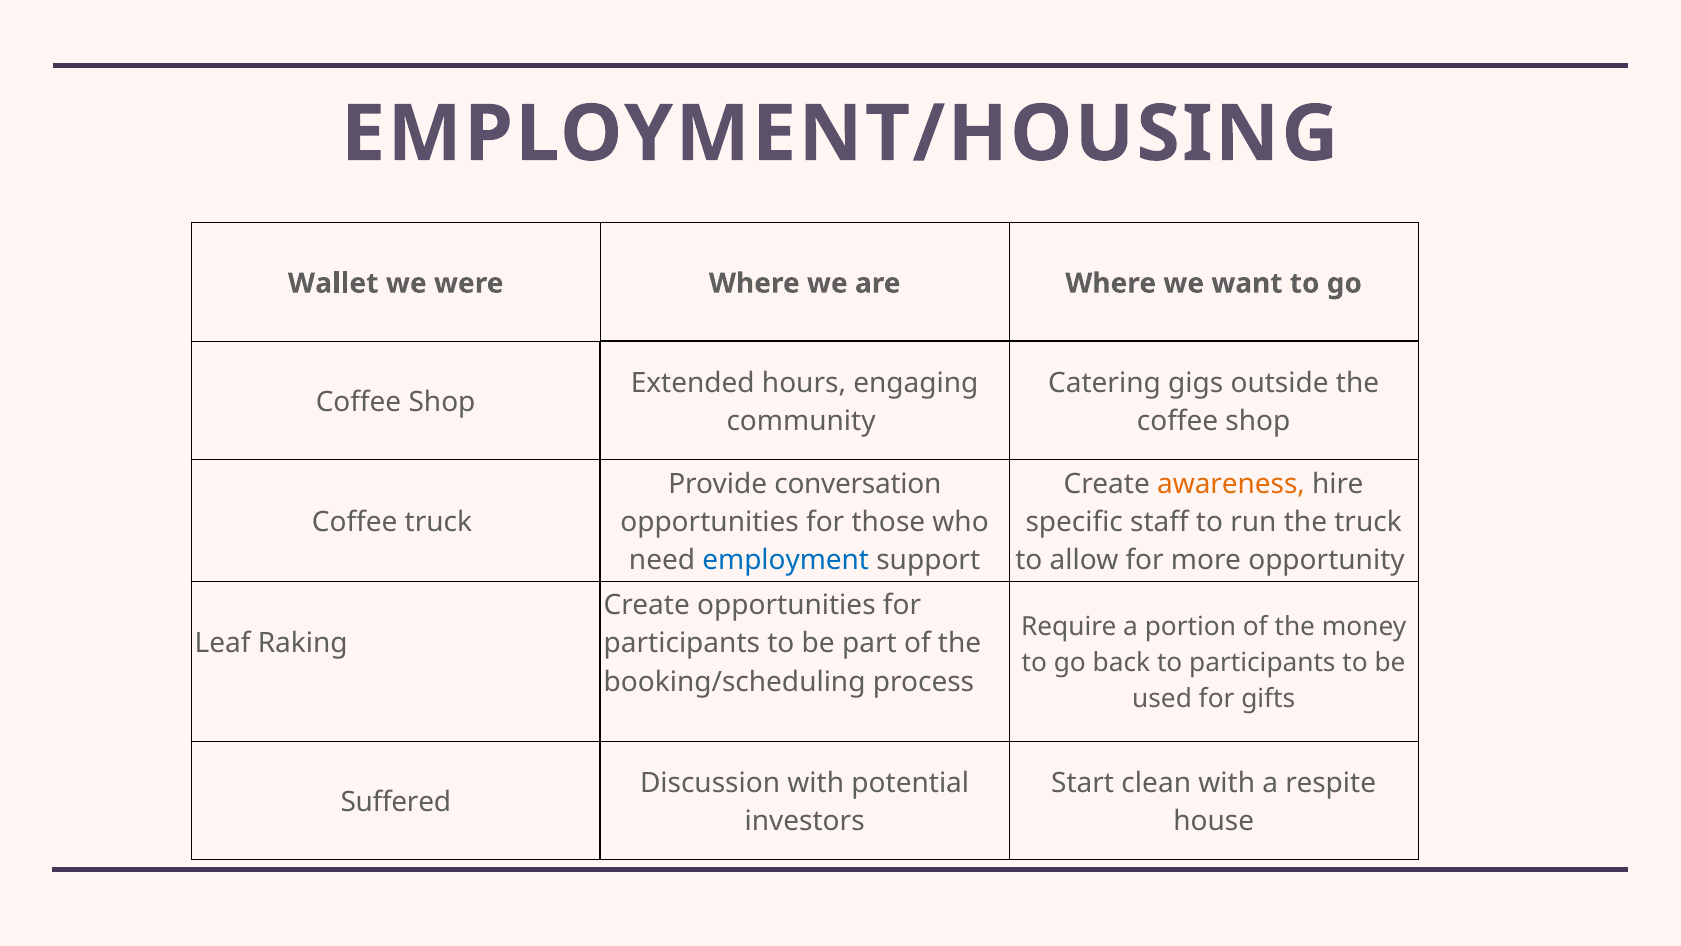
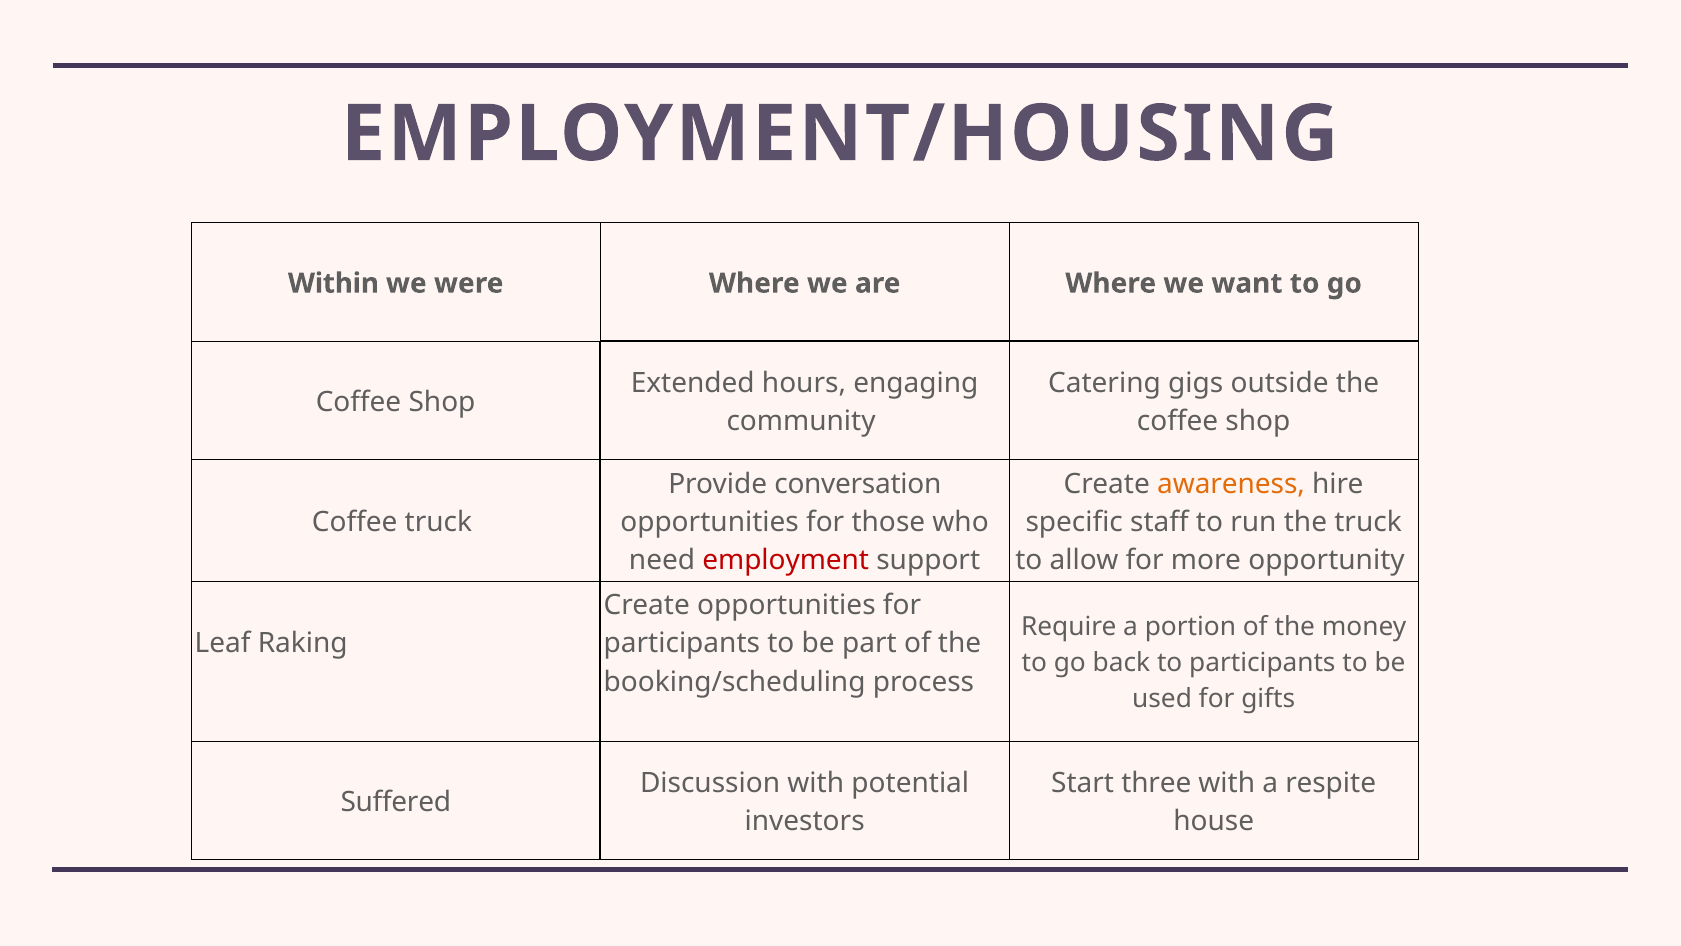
Wallet: Wallet -> Within
employment colour: blue -> red
clean: clean -> three
